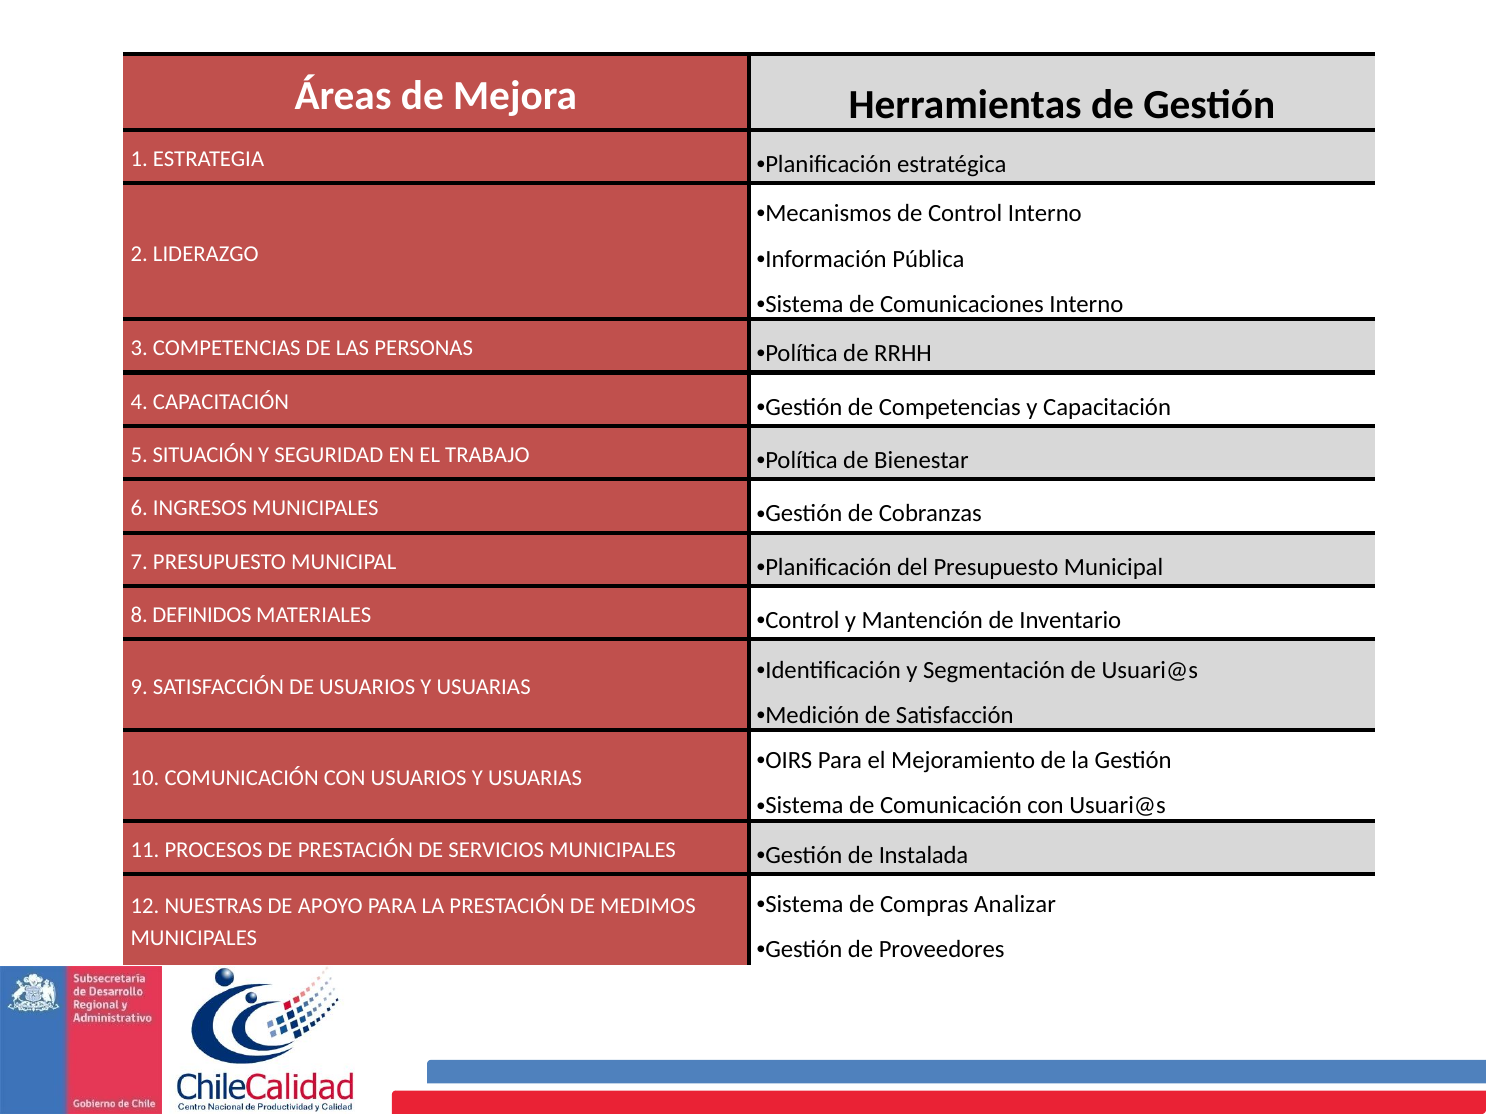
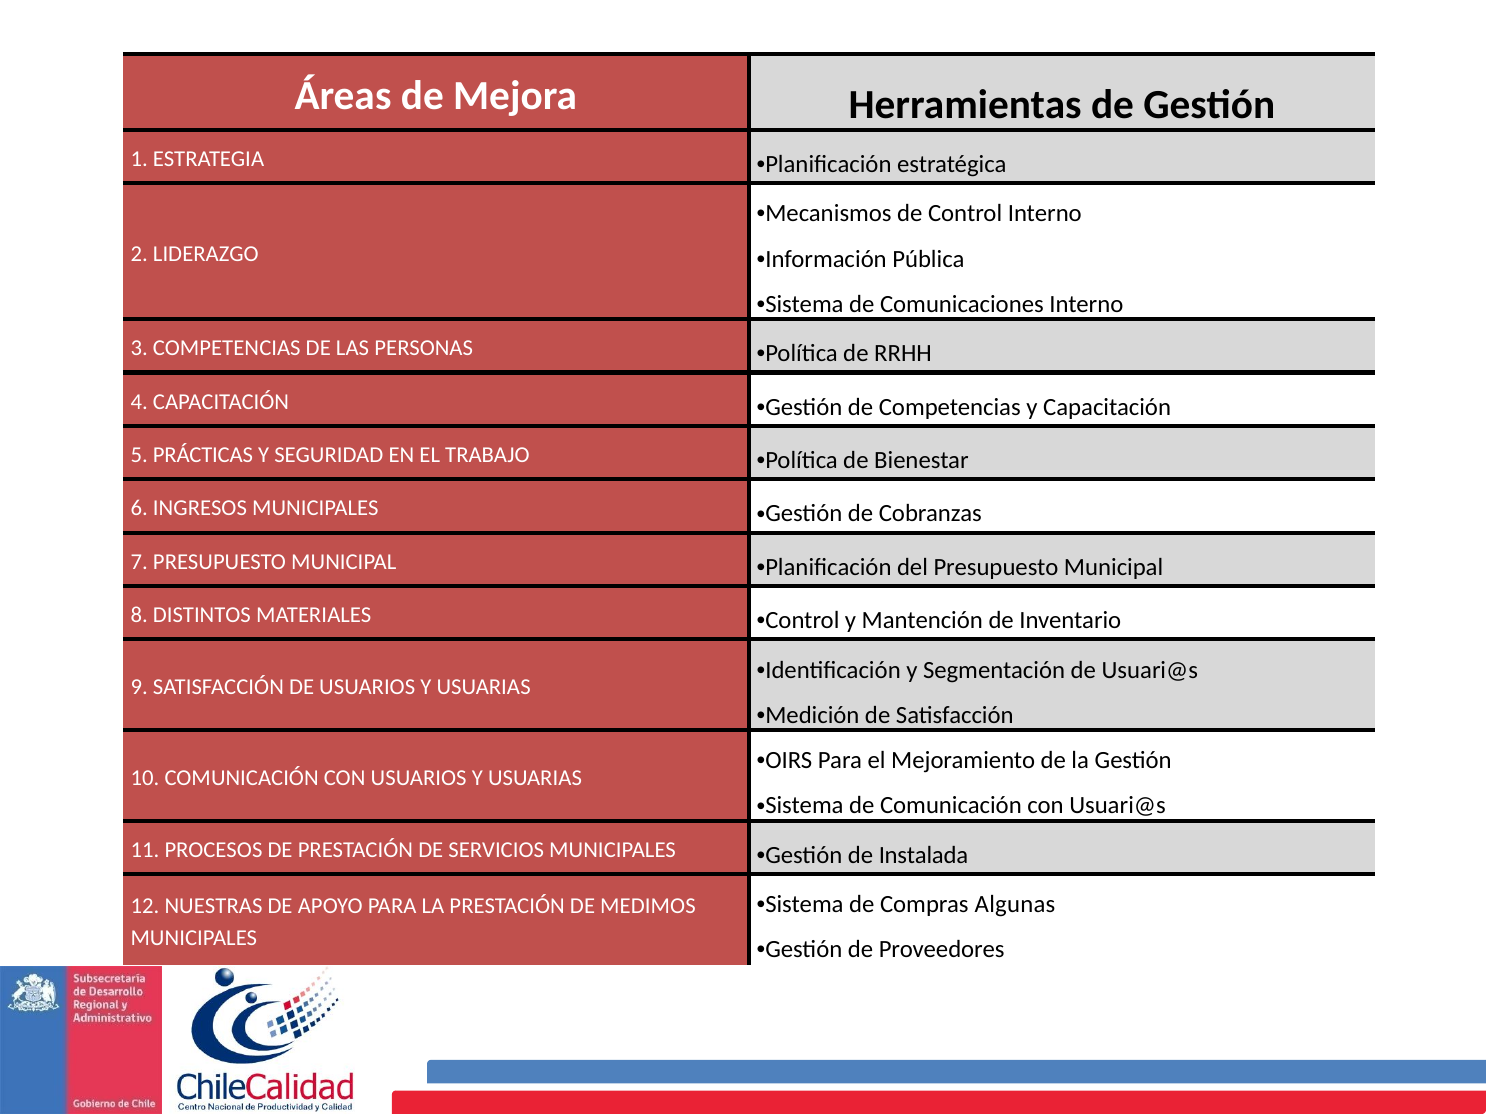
SITUACIÓN: SITUACIÓN -> PRÁCTICAS
DEFINIDOS: DEFINIDOS -> DISTINTOS
Analizar: Analizar -> Algunas
